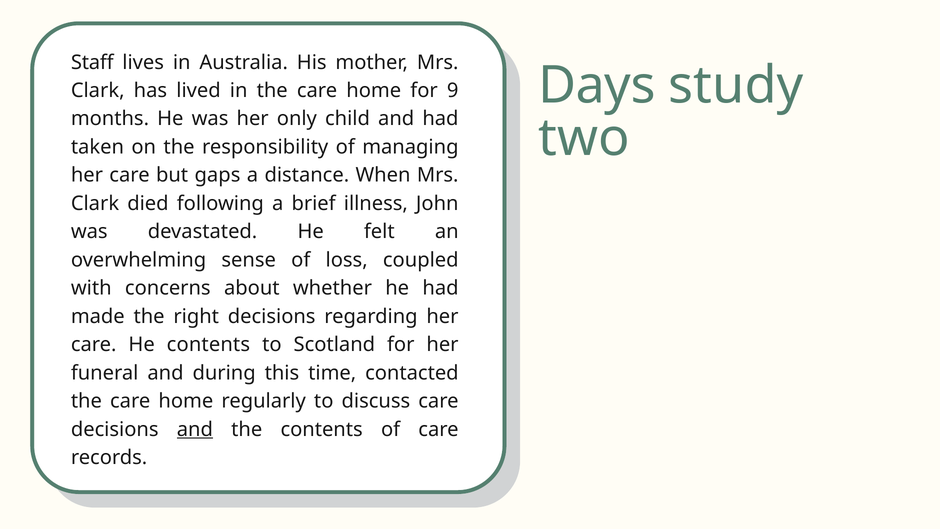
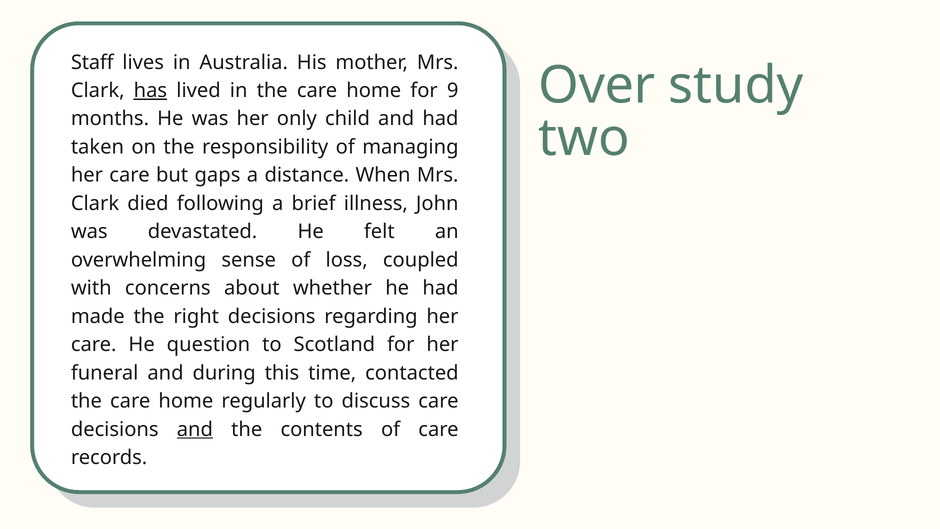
Days: Days -> Over
has underline: none -> present
He contents: contents -> question
